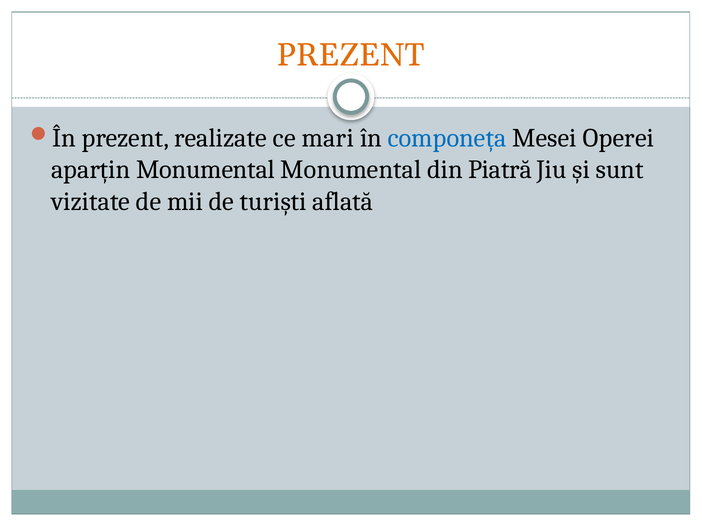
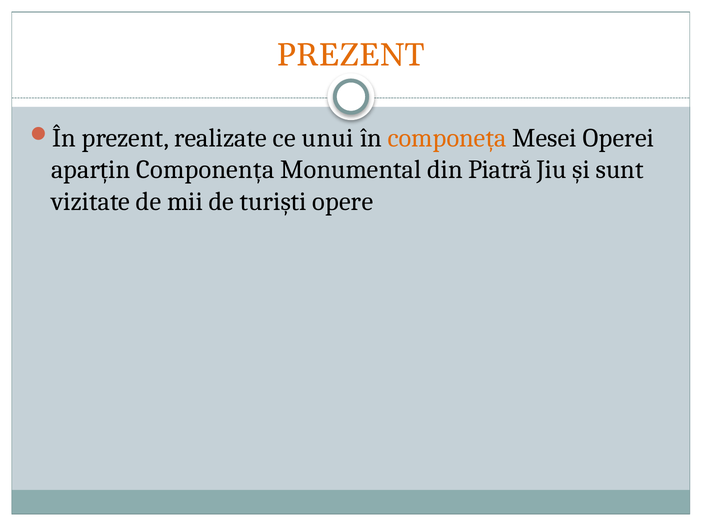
mari: mari -> unui
componeța colour: blue -> orange
aparțin Monumental: Monumental -> Componența
aflată: aflată -> opere
